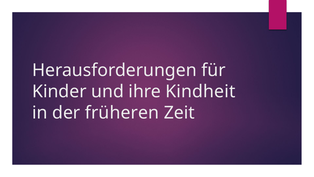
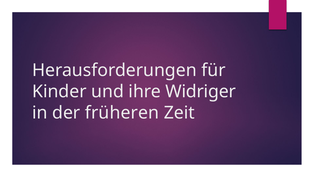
Kindheit: Kindheit -> Widriger
